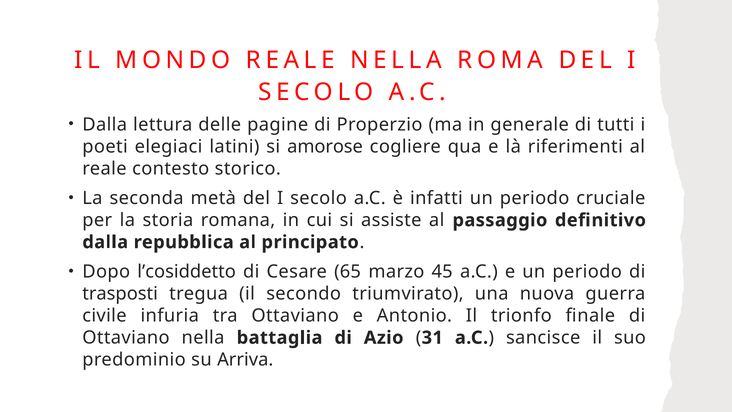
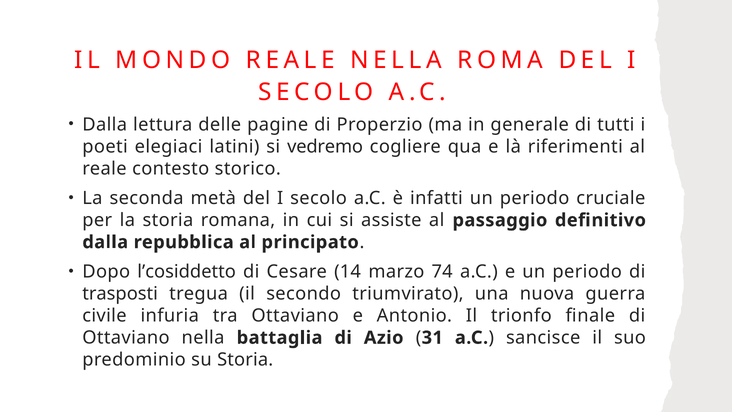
amorose: amorose -> vedremo
65: 65 -> 14
45: 45 -> 74
su Arriva: Arriva -> Storia
